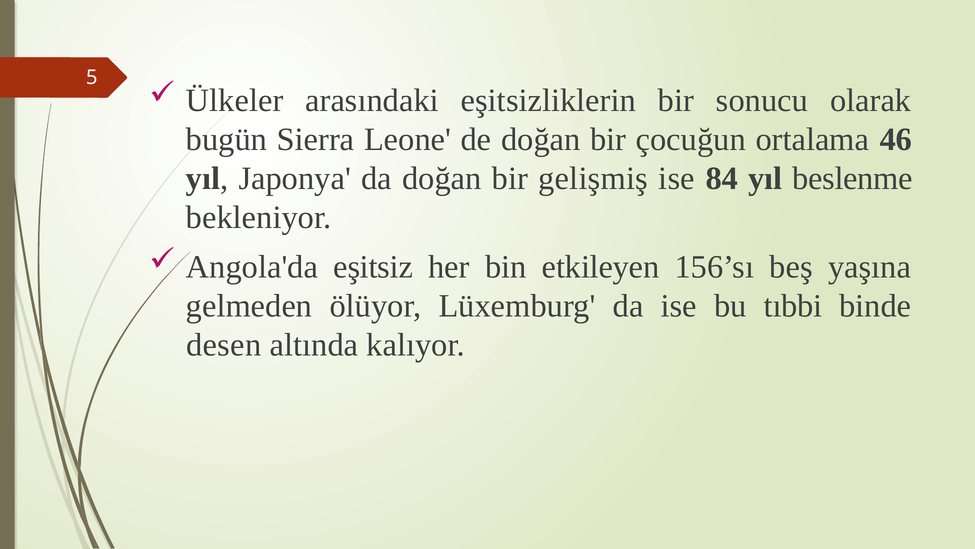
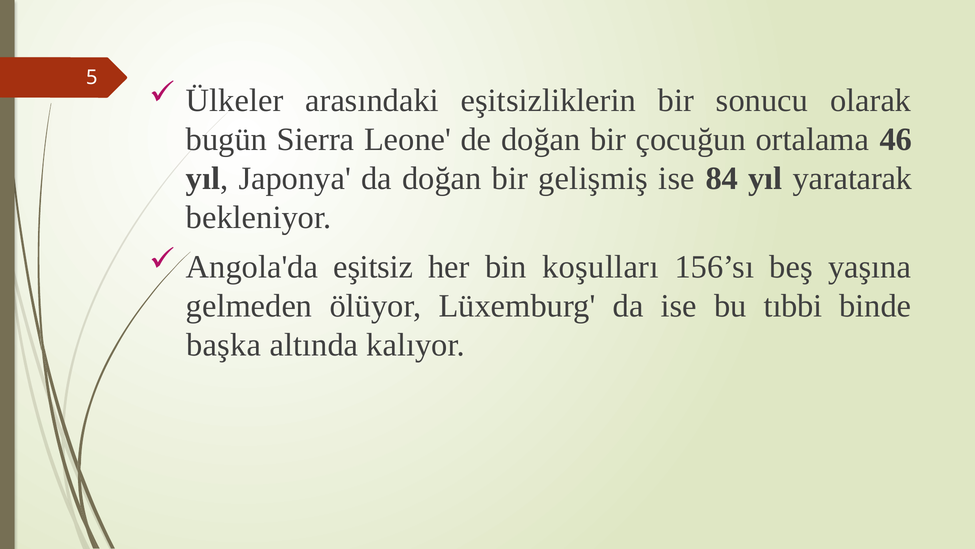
beslenme: beslenme -> yaratarak
etkileyen: etkileyen -> koşulları
desen: desen -> başka
